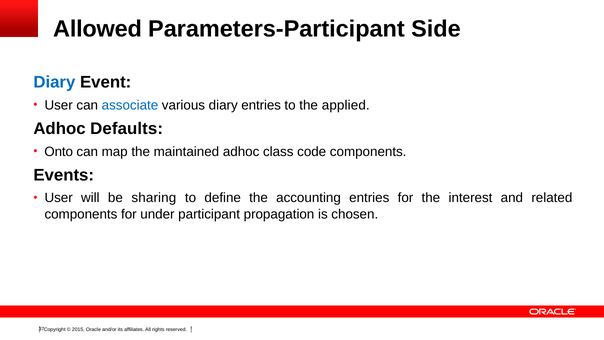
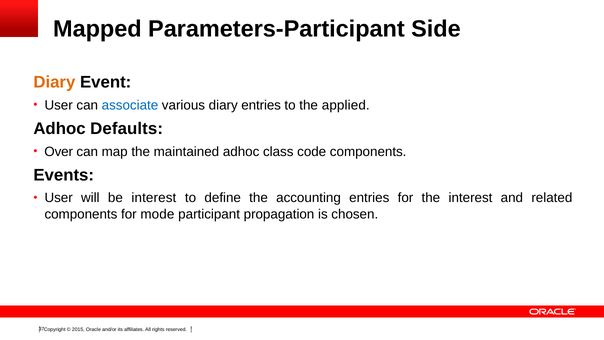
Allowed: Allowed -> Mapped
Diary at (54, 82) colour: blue -> orange
Onto: Onto -> Over
be sharing: sharing -> interest
under: under -> mode
